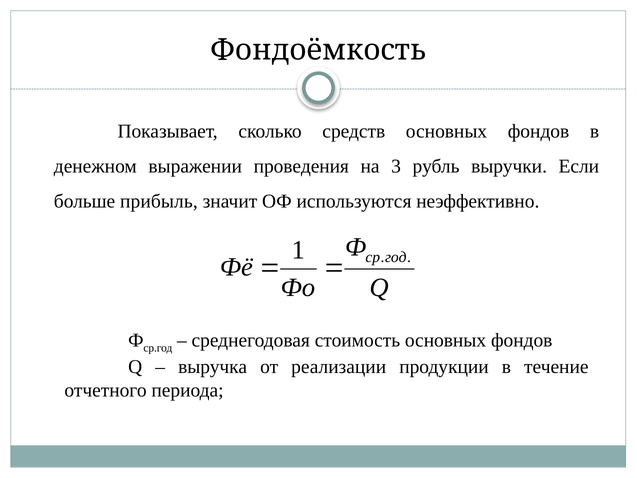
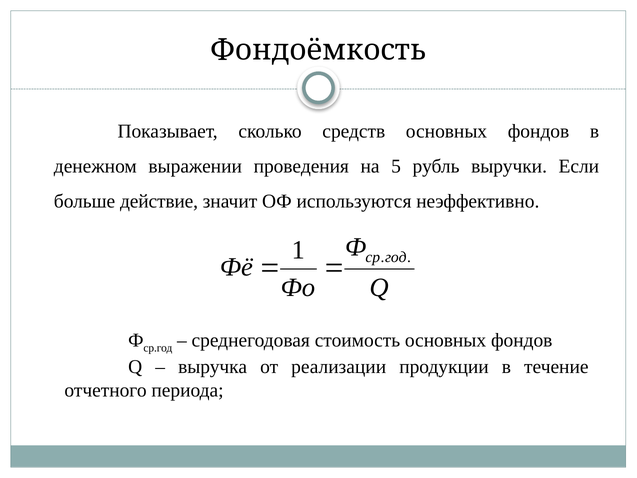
3: 3 -> 5
прибыль: прибыль -> действие
